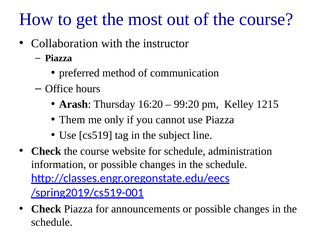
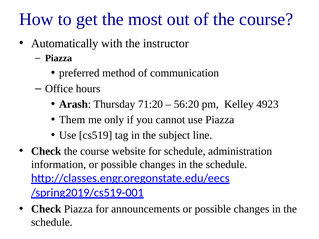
Collaboration: Collaboration -> Automatically
16:20: 16:20 -> 71:20
99:20: 99:20 -> 56:20
1215: 1215 -> 4923
